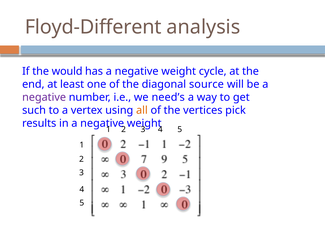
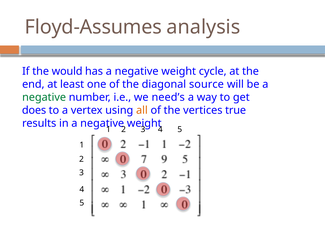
Floyd-Different: Floyd-Different -> Floyd-Assumes
negative at (44, 97) colour: purple -> green
such: such -> does
pick: pick -> true
